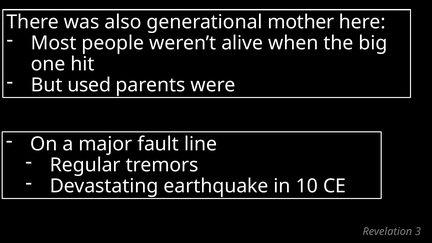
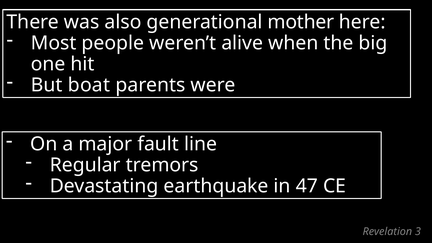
used: used -> boat
10: 10 -> 47
